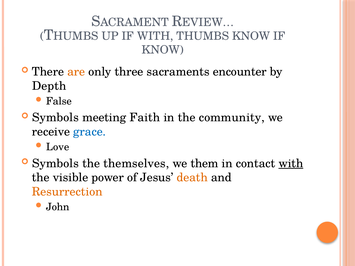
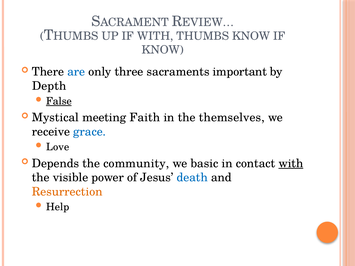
are colour: orange -> blue
encounter: encounter -> important
False underline: none -> present
Symbols at (55, 118): Symbols -> Mystical
community: community -> themselves
Symbols at (55, 164): Symbols -> Depends
themselves: themselves -> community
them: them -> basic
death colour: orange -> blue
John: John -> Help
